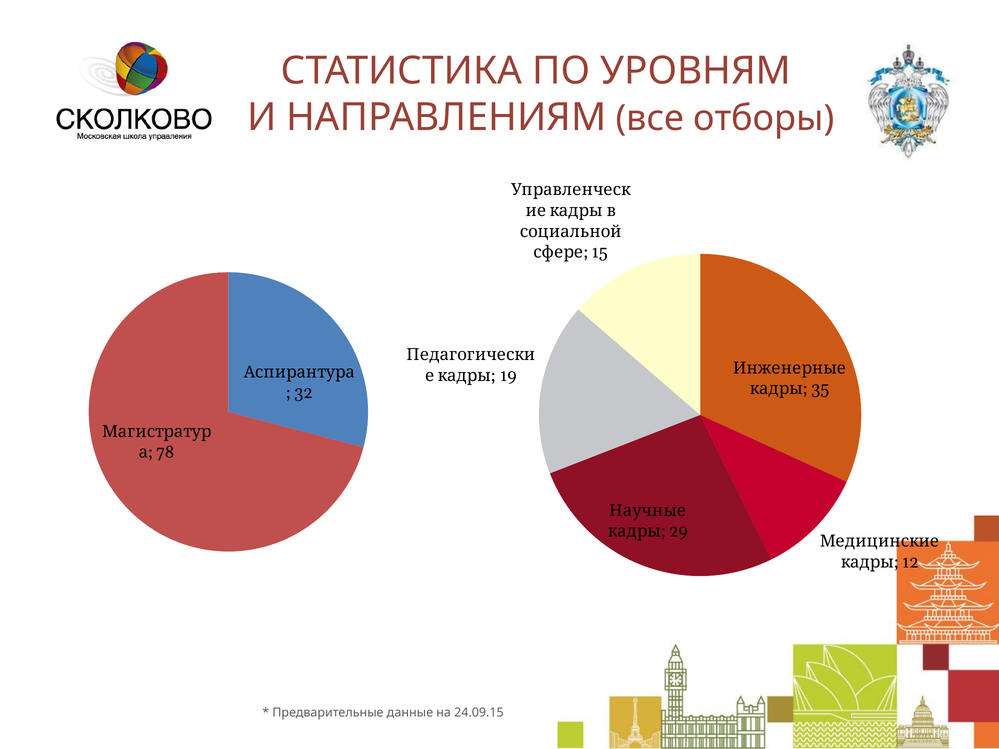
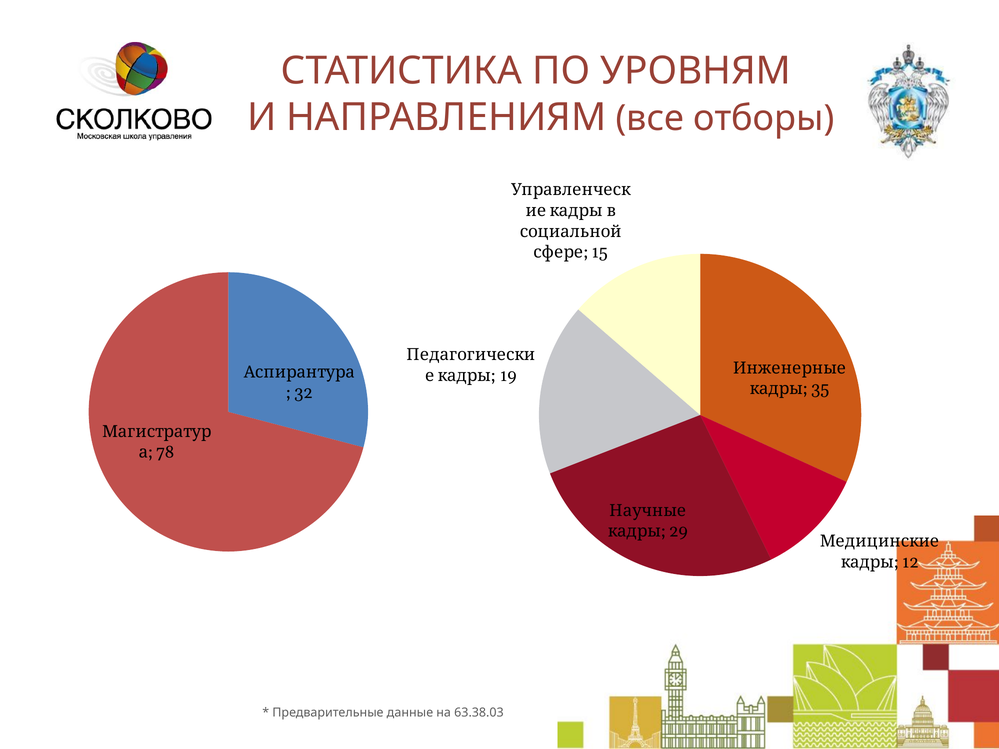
24.09.15: 24.09.15 -> 63.38.03
